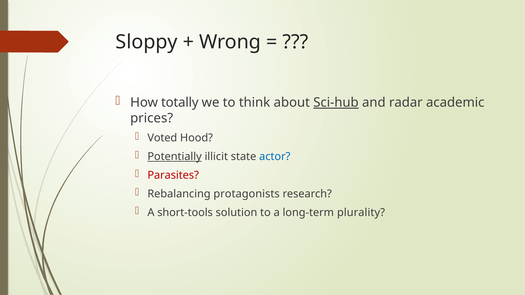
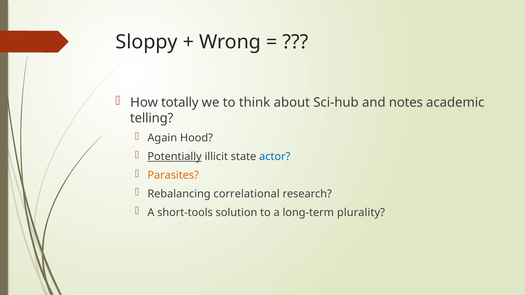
Sci-hub underline: present -> none
radar: radar -> notes
prices: prices -> telling
Voted: Voted -> Again
Parasites colour: red -> orange
protagonists: protagonists -> correlational
